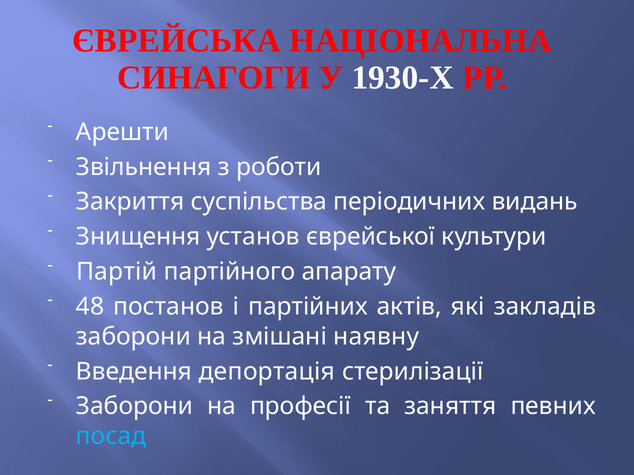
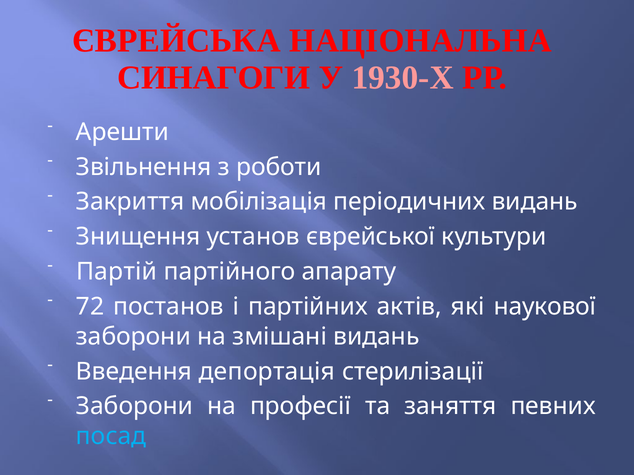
1930-Х colour: white -> pink
суспільства: суспільства -> мобілізація
48: 48 -> 72
закладів: закладів -> наукової
змішані наявну: наявну -> видань
